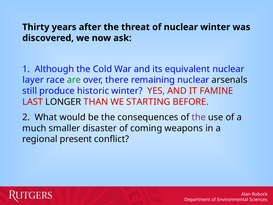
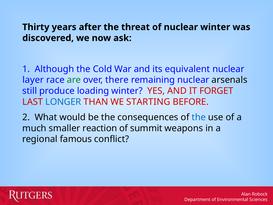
historic: historic -> loading
FAMINE: FAMINE -> FORGET
LONGER colour: black -> blue
the at (199, 117) colour: purple -> blue
disaster: disaster -> reaction
coming: coming -> summit
present: present -> famous
